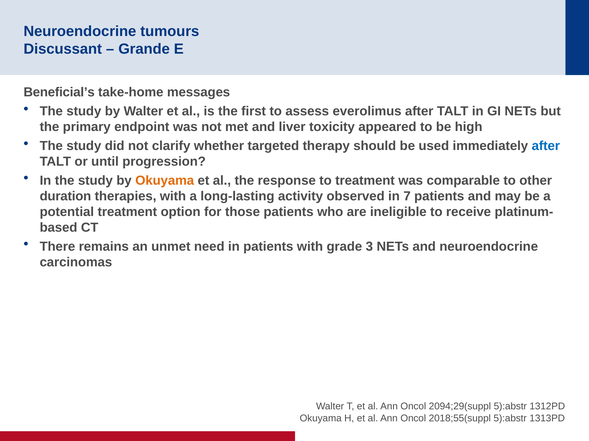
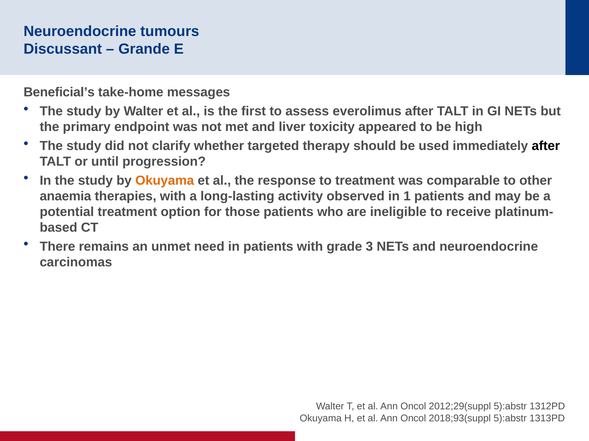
after at (546, 146) colour: blue -> black
duration: duration -> anaemia
7: 7 -> 1
2094;29(suppl: 2094;29(suppl -> 2012;29(suppl
2018;55(suppl: 2018;55(suppl -> 2018;93(suppl
